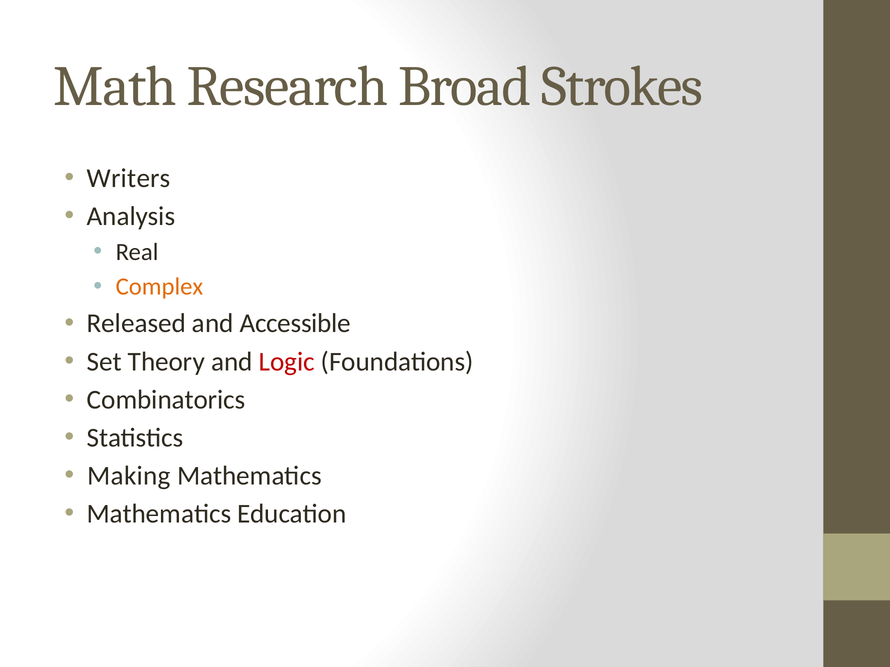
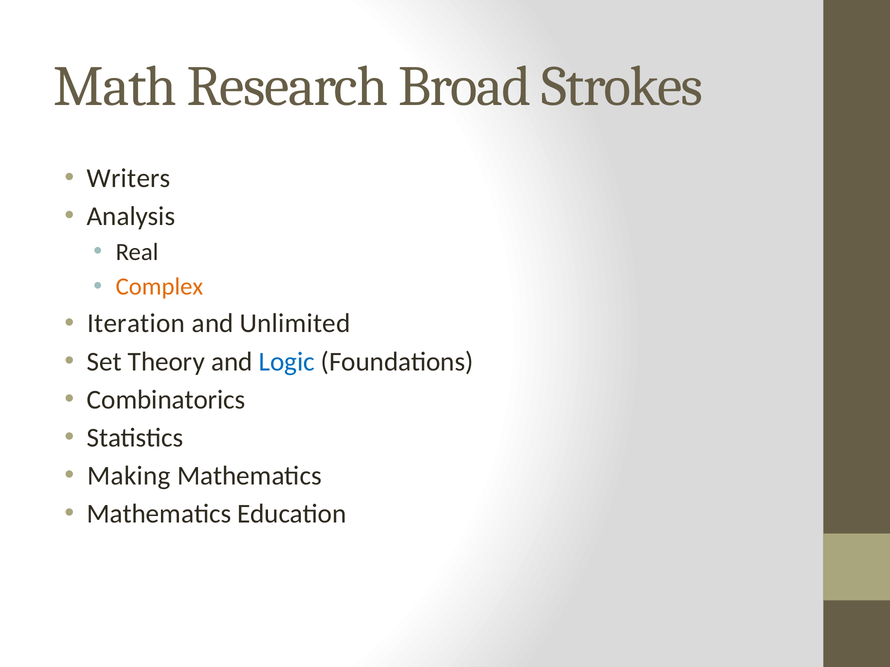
Released: Released -> Iteration
Accessible: Accessible -> Unlimited
Logic colour: red -> blue
